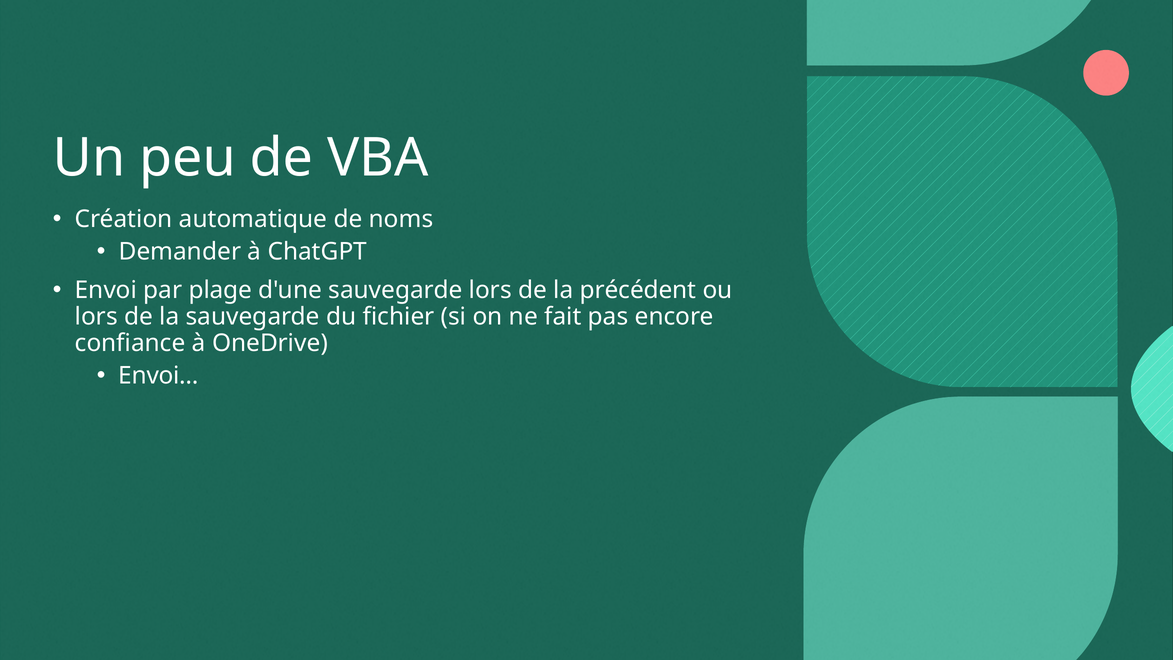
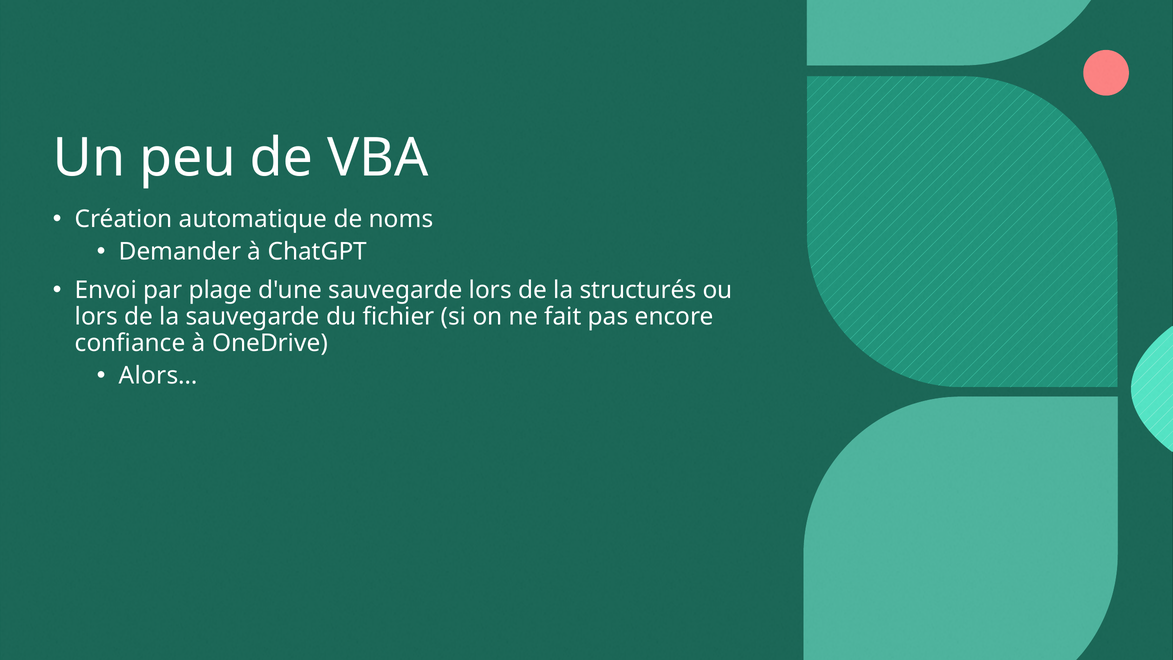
précédent: précédent -> structurés
Envoi…: Envoi… -> Alors…
